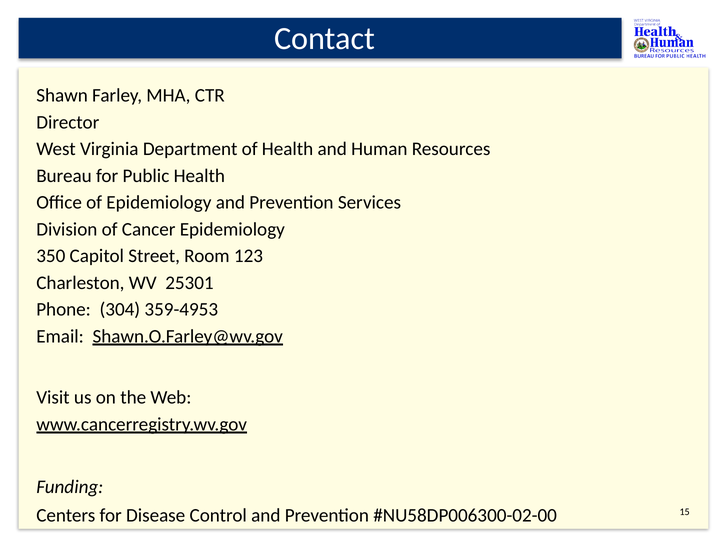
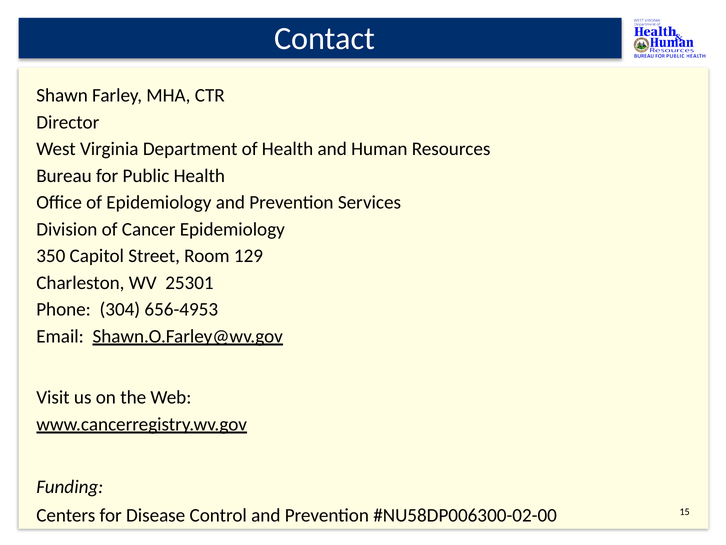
123: 123 -> 129
359-4953: 359-4953 -> 656-4953
